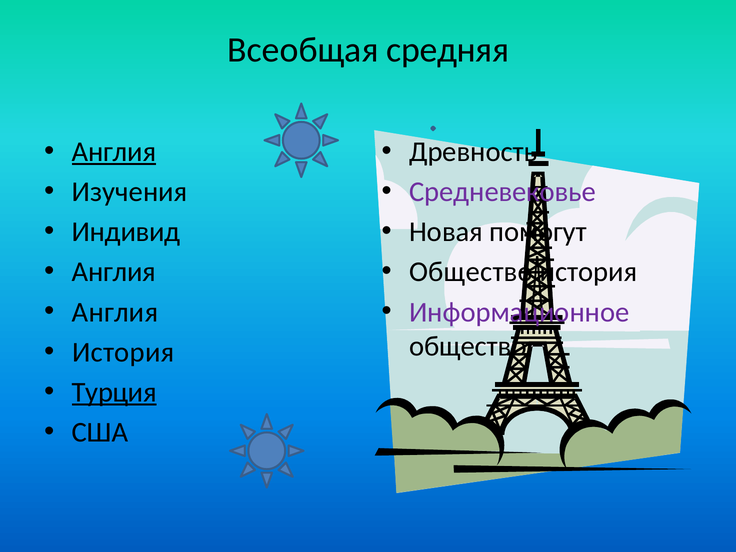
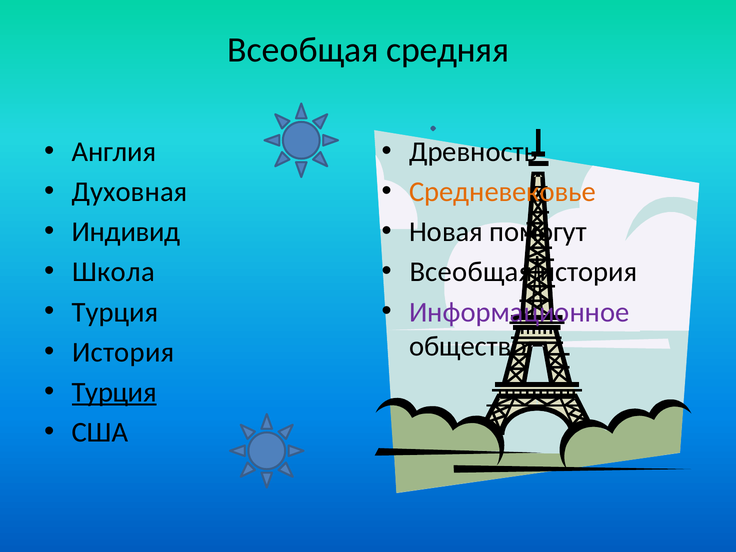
Англия at (114, 152) underline: present -> none
Изучения: Изучения -> Духовная
Средневековье colour: purple -> orange
Англия at (114, 272): Англия -> Школа
Общество at (471, 272): Общество -> Всеобщая
Англия at (115, 312): Англия -> Турция
